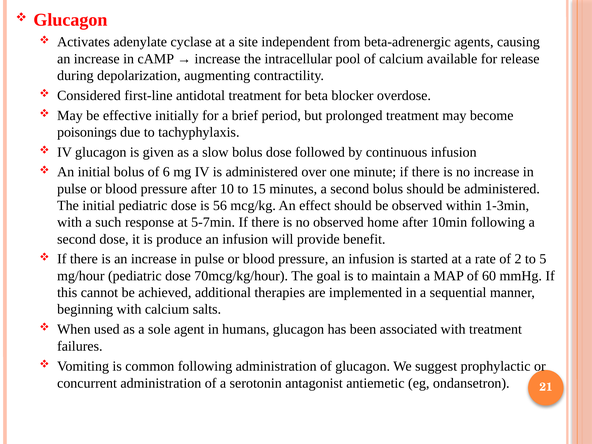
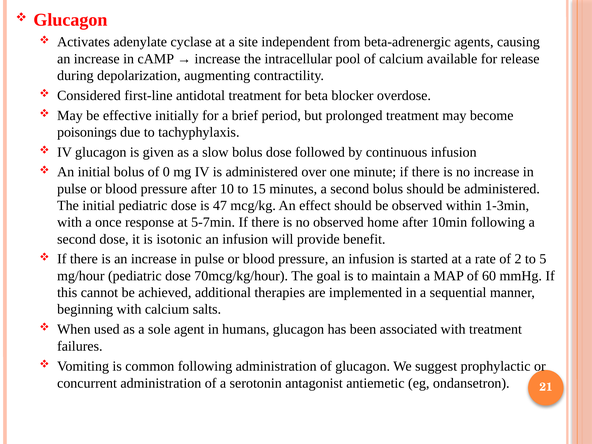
6: 6 -> 0
56: 56 -> 47
such: such -> once
produce: produce -> isotonic
